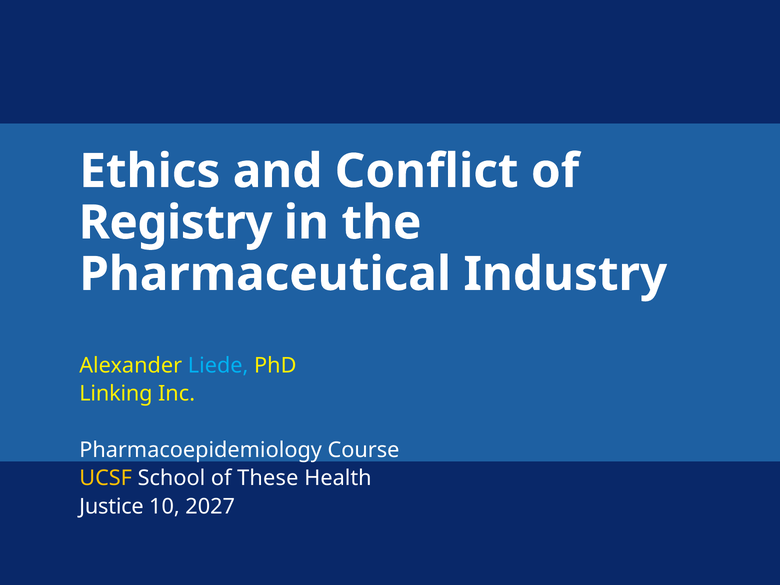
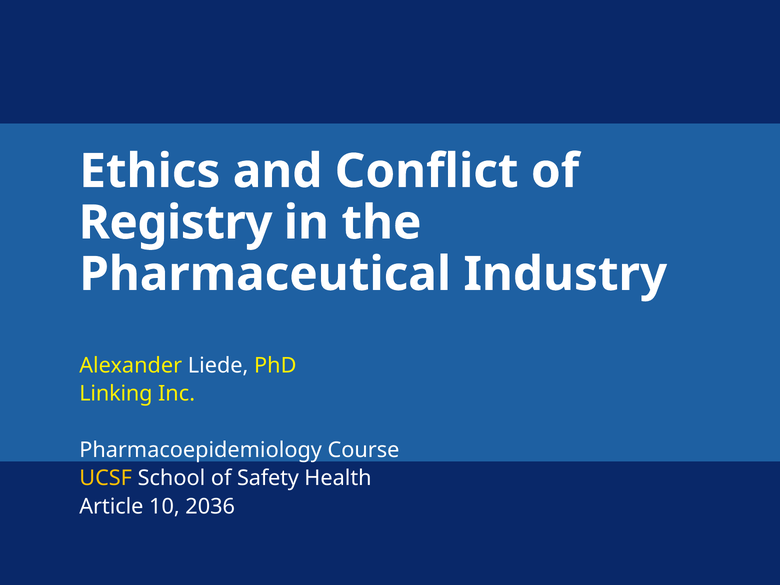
Liede colour: light blue -> white
These: These -> Safety
Justice: Justice -> Article
2027: 2027 -> 2036
